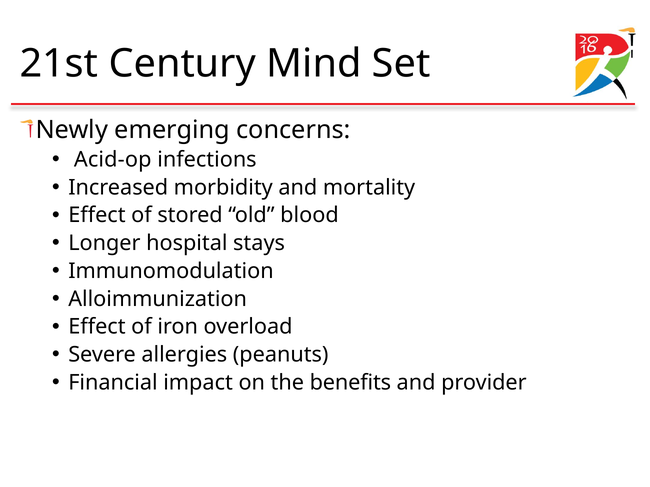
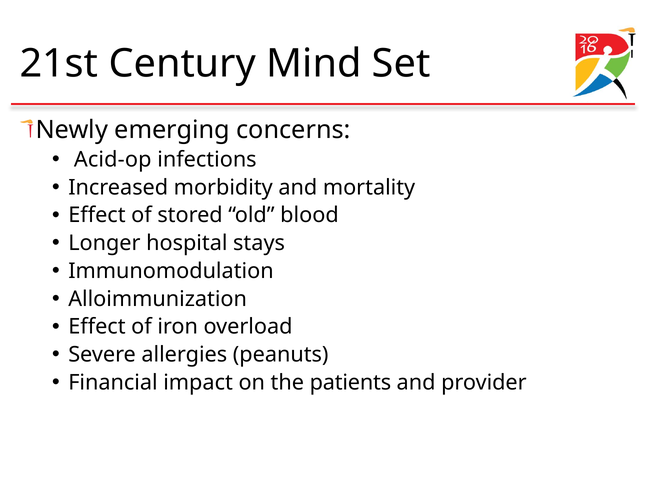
benefits: benefits -> patients
